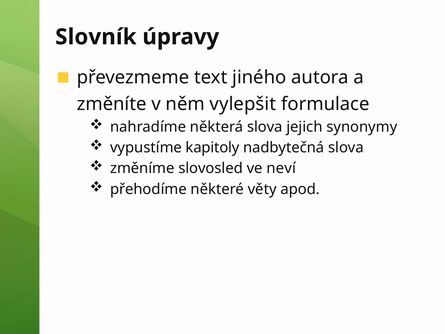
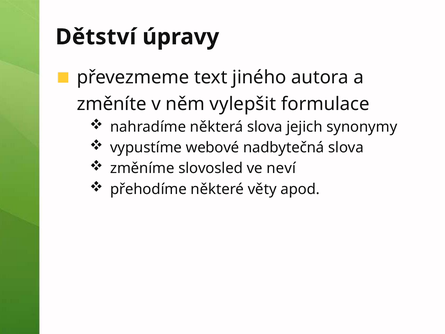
Slovník: Slovník -> Dětství
kapitoly: kapitoly -> webové
